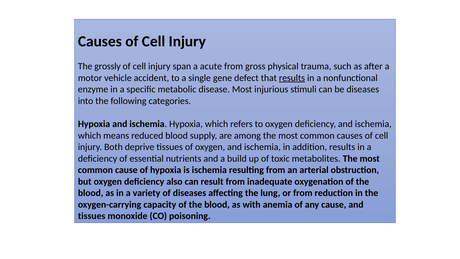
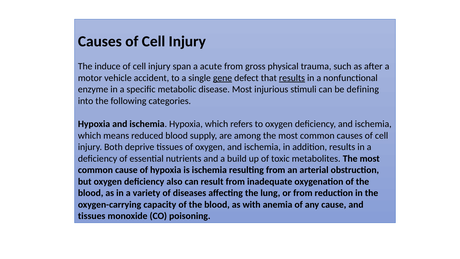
grossly: grossly -> induce
gene underline: none -> present
be diseases: diseases -> defining
